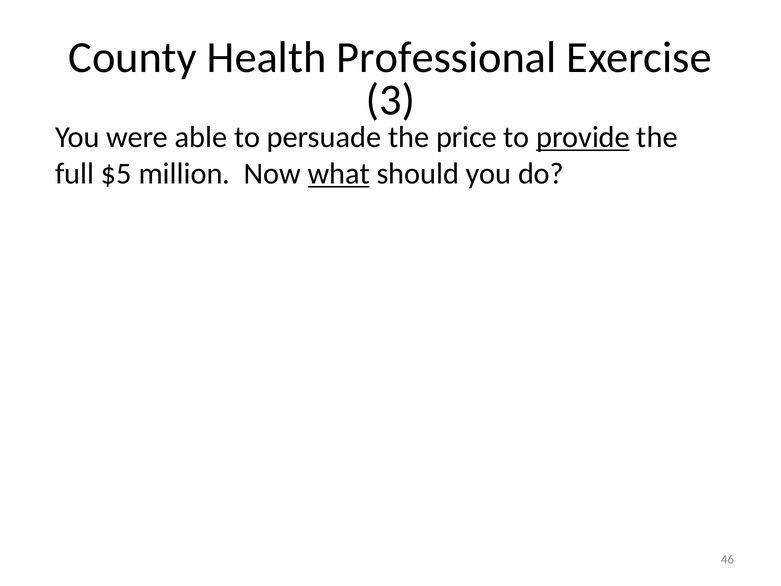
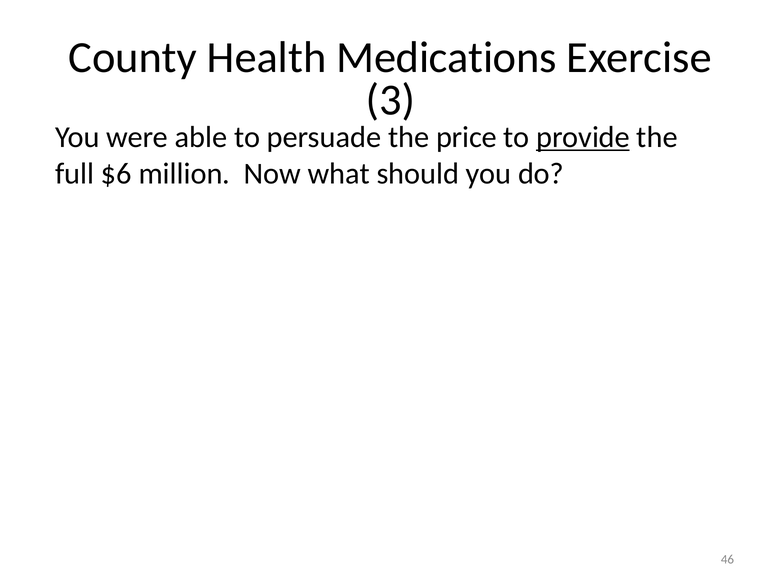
Professional: Professional -> Medications
$5: $5 -> $6
what underline: present -> none
